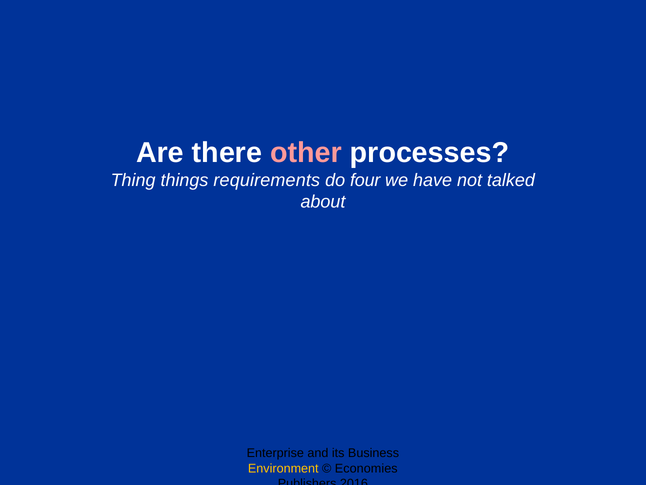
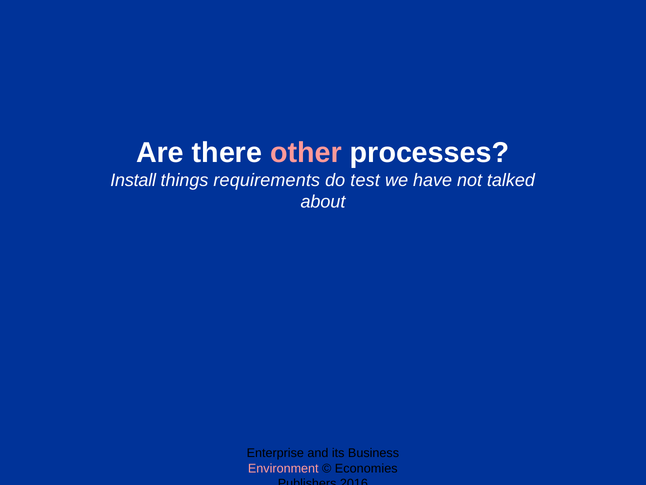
Thing: Thing -> Install
four: four -> test
Environment colour: yellow -> pink
